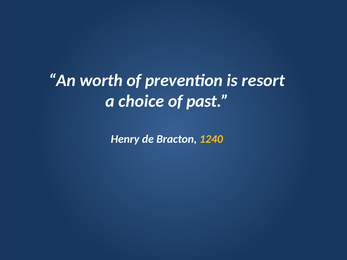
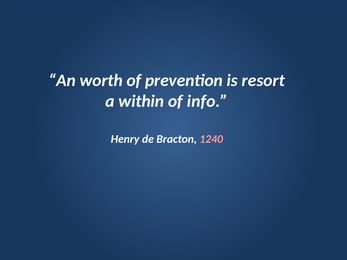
choice: choice -> within
past: past -> info
1240 colour: yellow -> pink
